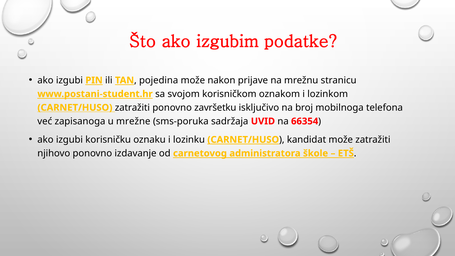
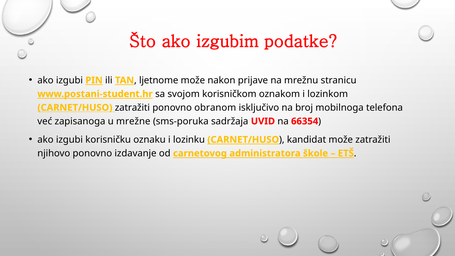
pojedina: pojedina -> ljetnome
završetku: završetku -> obranom
